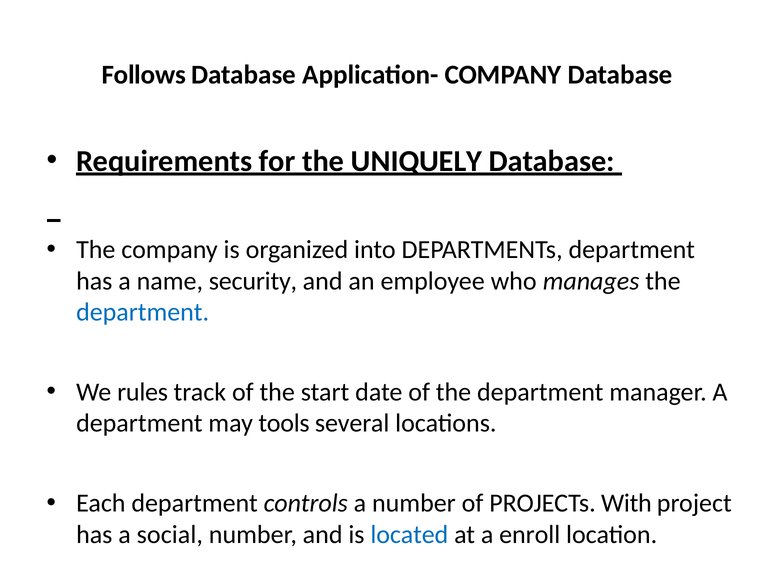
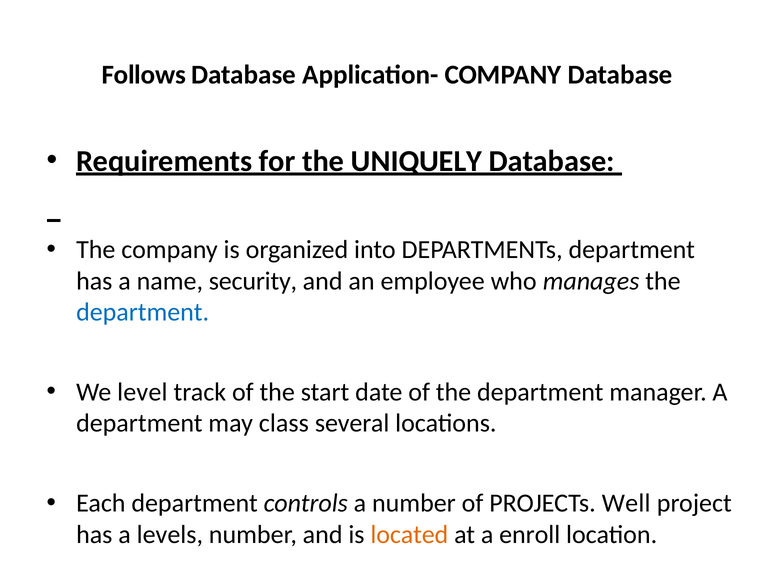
rules: rules -> level
tools: tools -> class
With: With -> Well
social: social -> levels
located colour: blue -> orange
